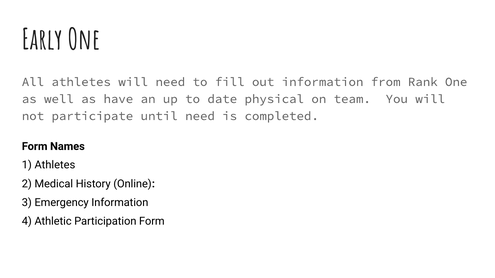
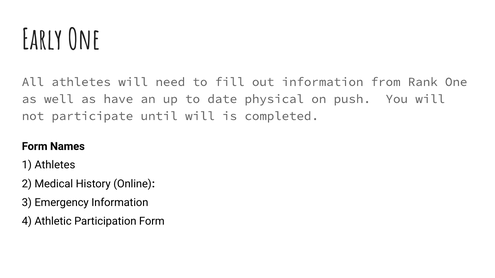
team: team -> push
until need: need -> will
